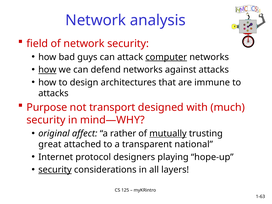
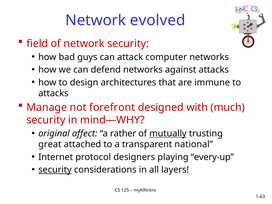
analysis: analysis -> evolved
computer underline: present -> none
how at (47, 70) underline: present -> none
Purpose: Purpose -> Manage
transport: transport -> forefront
hope-up: hope-up -> every-up
